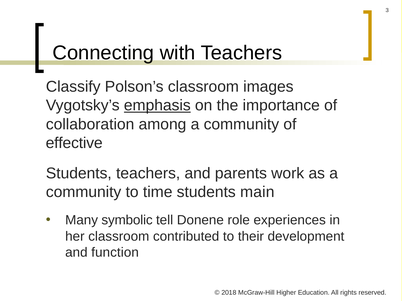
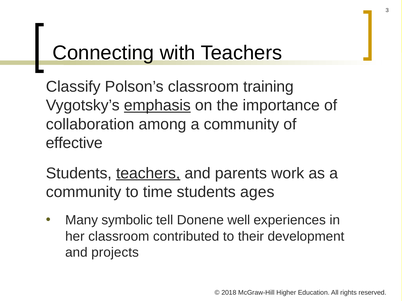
images: images -> training
teachers at (148, 173) underline: none -> present
main: main -> ages
role: role -> well
function: function -> projects
